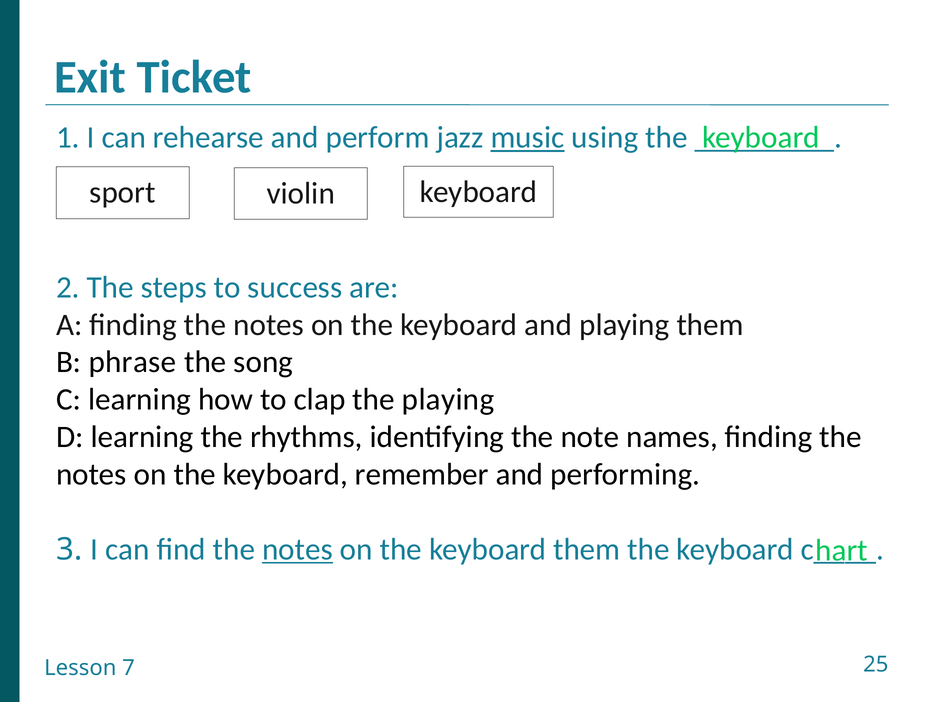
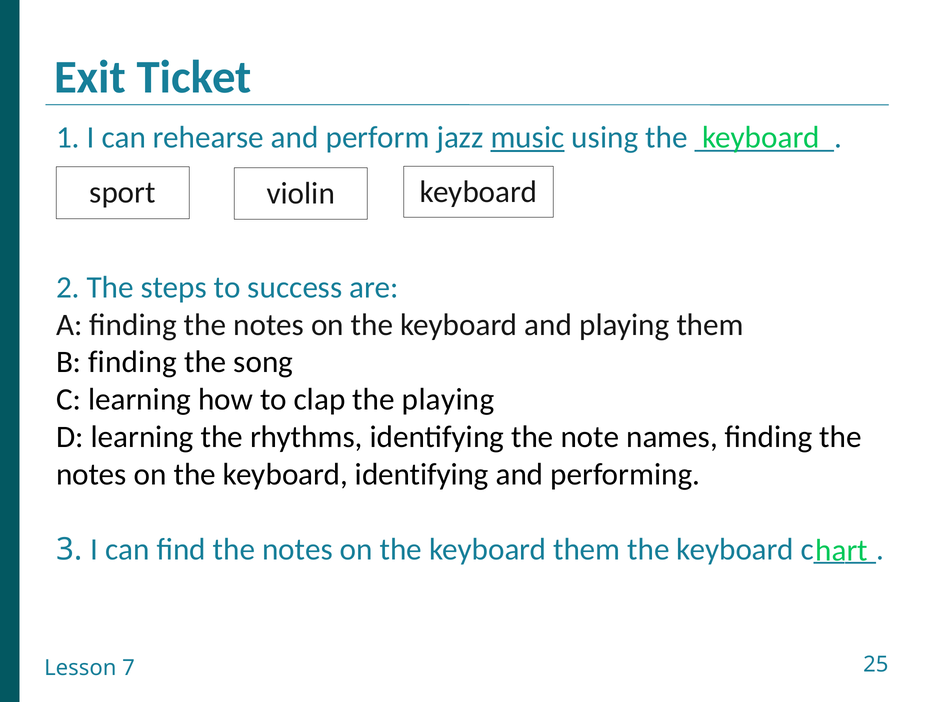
B phrase: phrase -> finding
keyboard remember: remember -> identifying
notes at (298, 549) underline: present -> none
